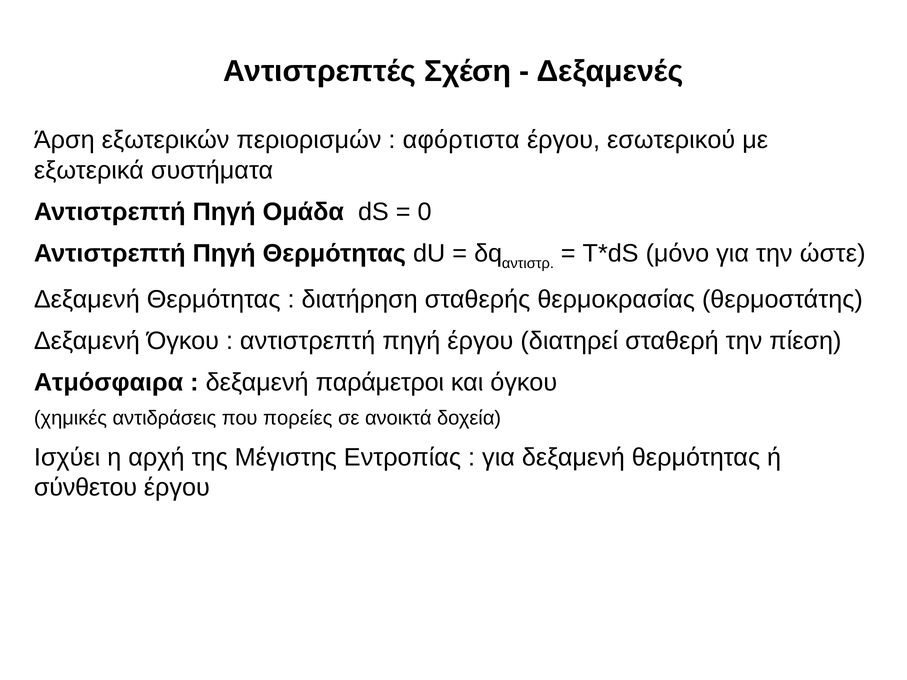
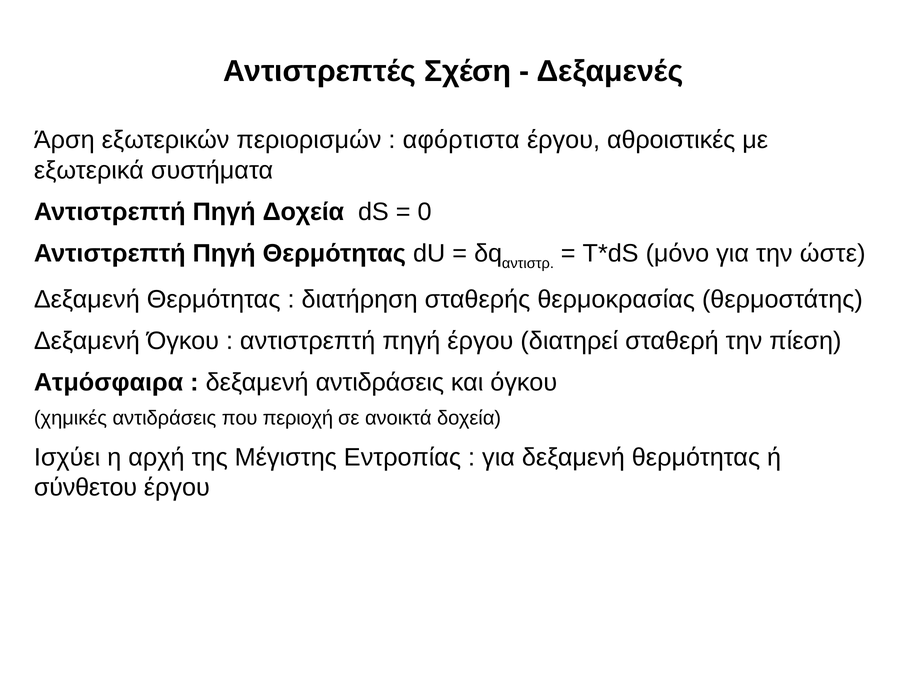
εσωτερικού: εσωτερικού -> αθροιστικές
Πηγή Ομάδα: Ομάδα -> Δοχεία
δεξαμενή παράμετροι: παράμετροι -> αντιδράσεις
πορείες: πορείες -> περιοχή
